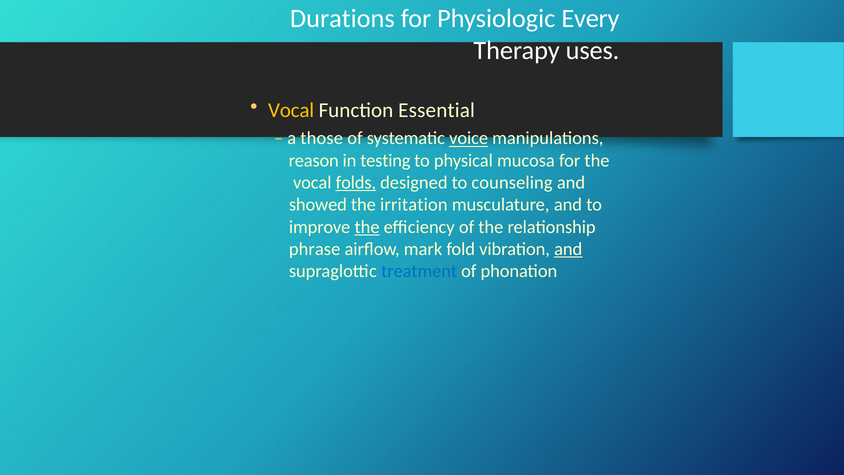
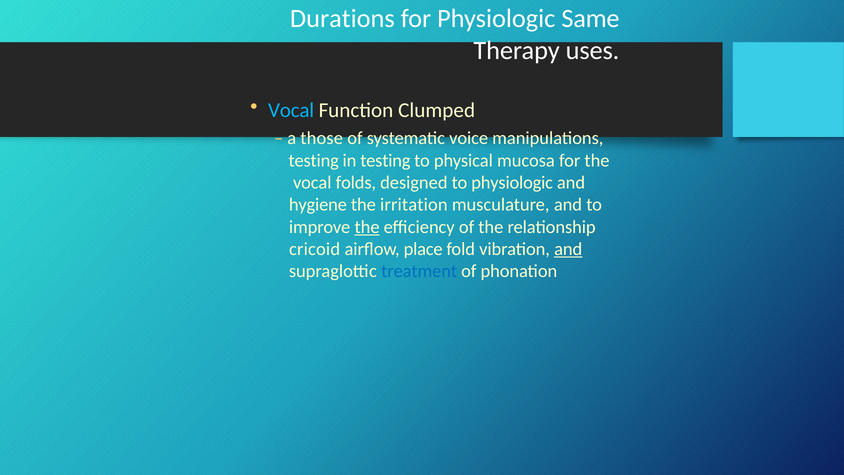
Every: Every -> Same
Vocal at (291, 110) colour: yellow -> light blue
Essential: Essential -> Clumped
voice underline: present -> none
reason at (314, 160): reason -> testing
folds underline: present -> none
to counseling: counseling -> physiologic
showed: showed -> hygiene
phrase: phrase -> cricoid
mark: mark -> place
